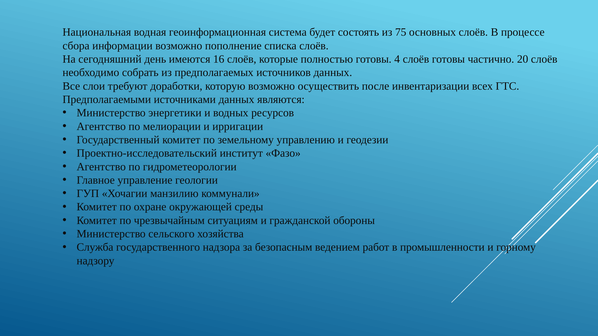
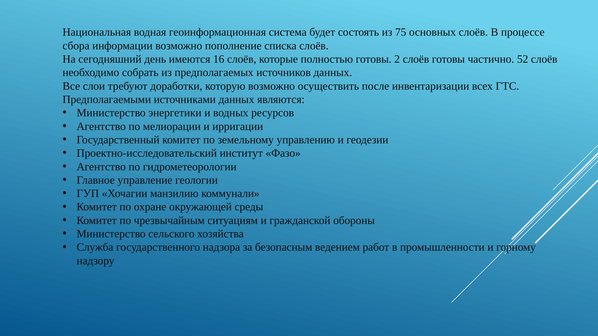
4: 4 -> 2
20: 20 -> 52
